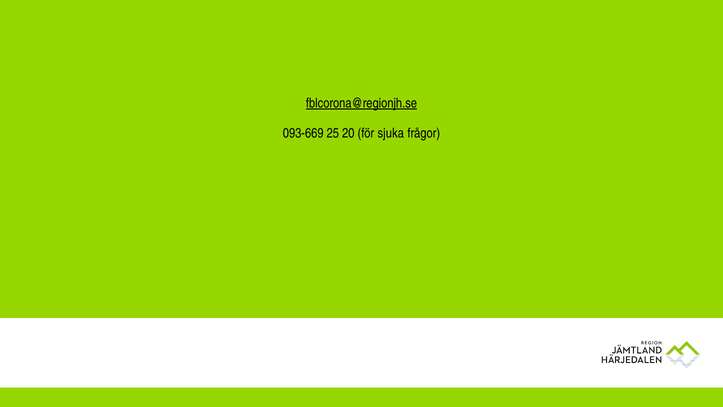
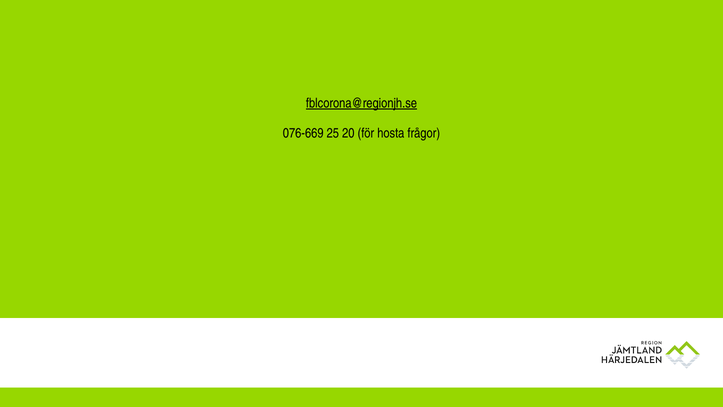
093-669: 093-669 -> 076-669
sjuka: sjuka -> hosta
